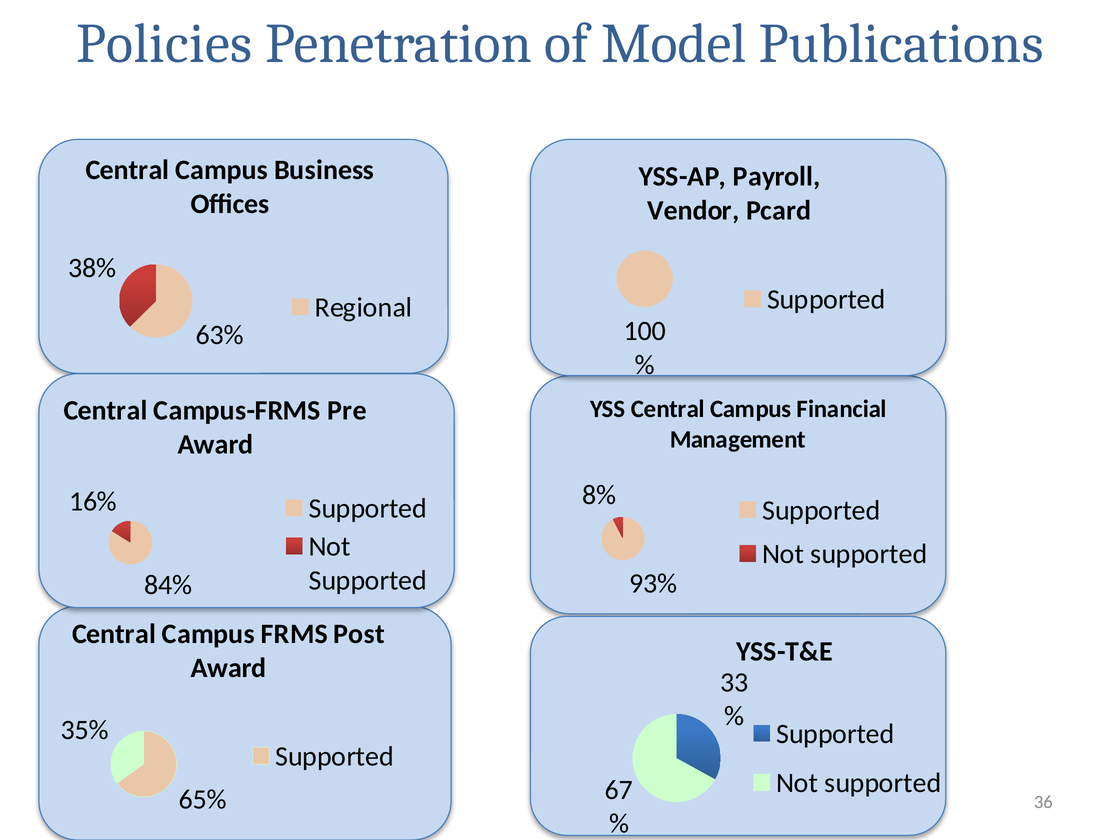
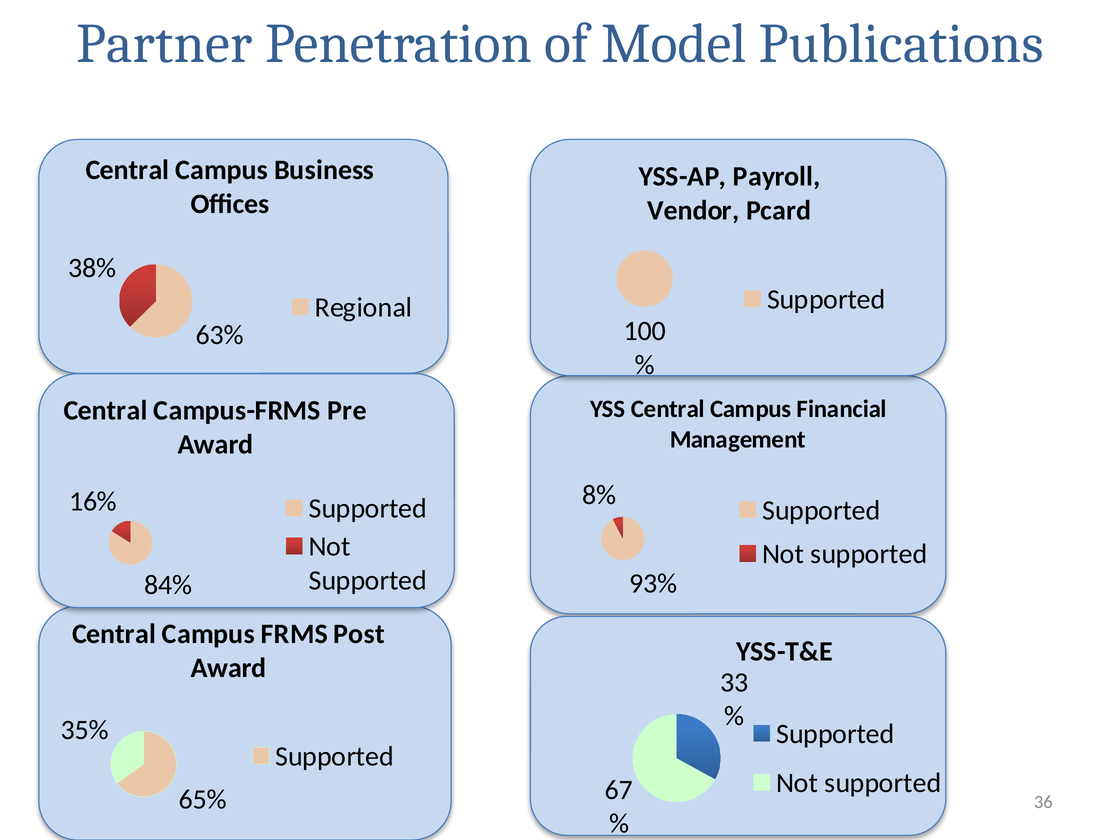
Policies: Policies -> Partner
